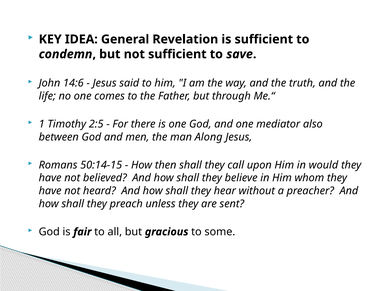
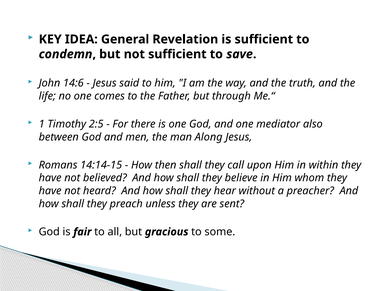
50:14-15: 50:14-15 -> 14:14-15
would: would -> within
